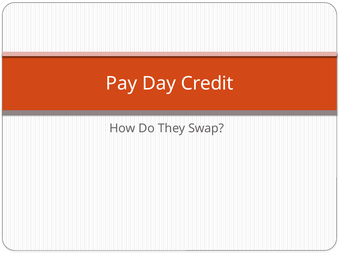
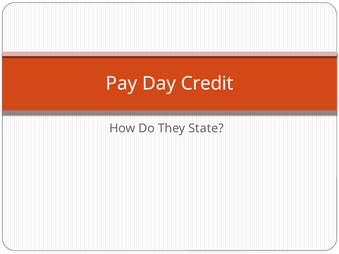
Swap: Swap -> State
